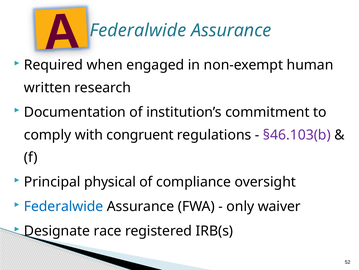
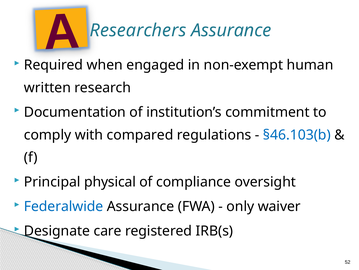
A Federalwide: Federalwide -> Researchers
congruent: congruent -> compared
§46.103(b colour: purple -> blue
race: race -> care
